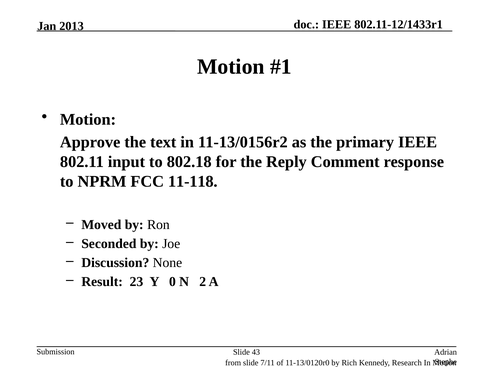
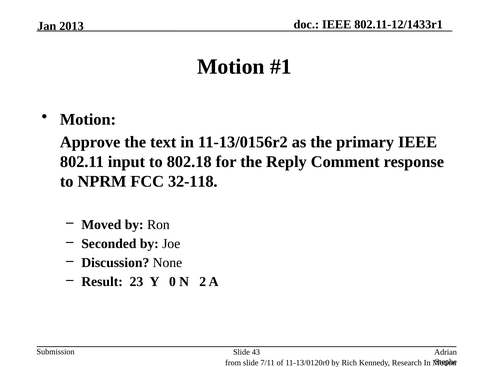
11-118: 11-118 -> 32-118
